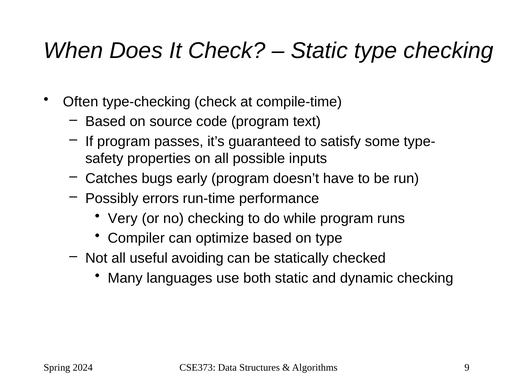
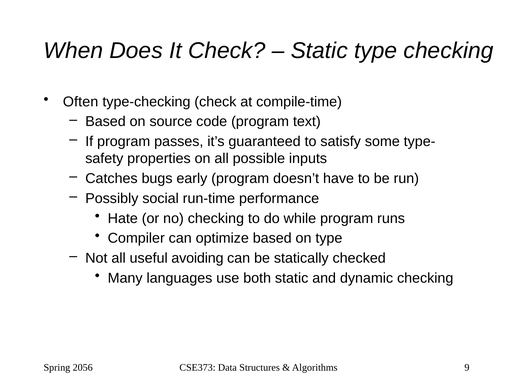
errors: errors -> social
Very: Very -> Hate
2024: 2024 -> 2056
